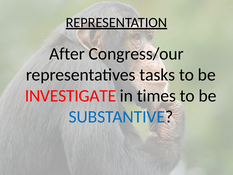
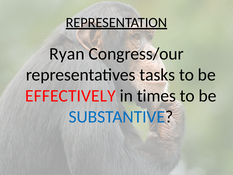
After: After -> Ryan
INVESTIGATE: INVESTIGATE -> EFFECTIVELY
